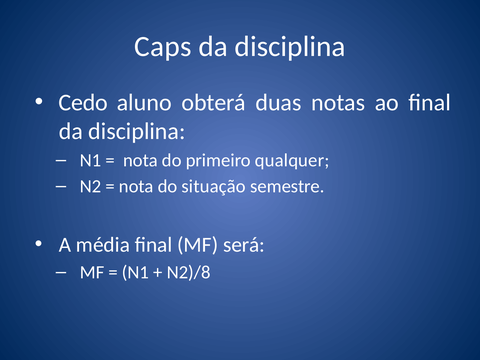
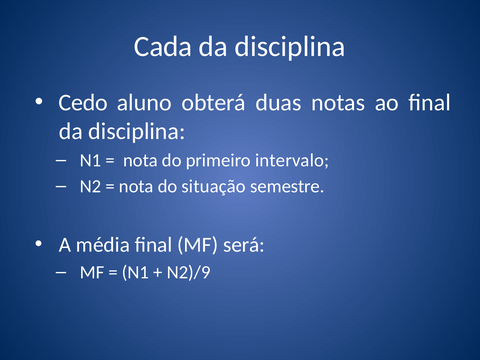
Caps: Caps -> Cada
qualquer: qualquer -> intervalo
N2)/8: N2)/8 -> N2)/9
